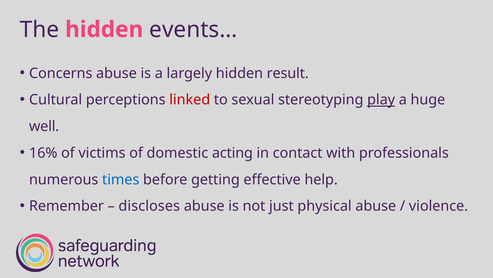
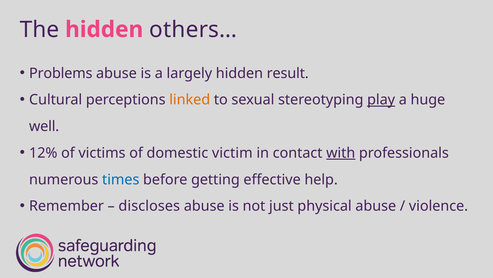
events…: events… -> others…
Concerns: Concerns -> Problems
linked colour: red -> orange
16%: 16% -> 12%
acting: acting -> victim
with underline: none -> present
